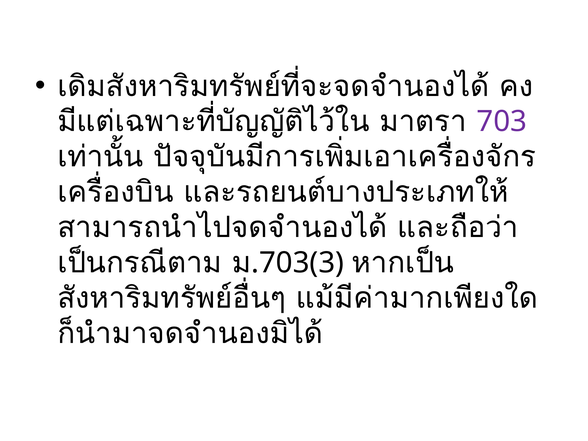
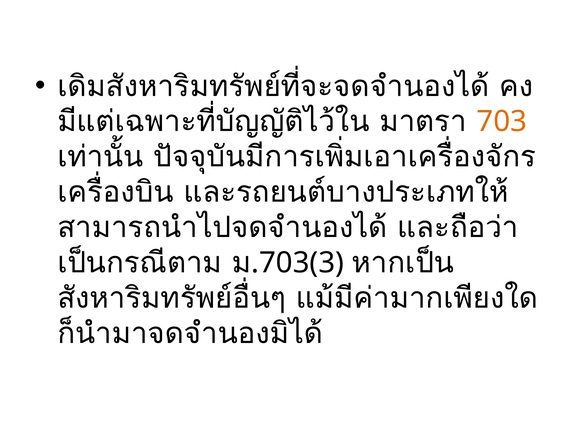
703 colour: purple -> orange
